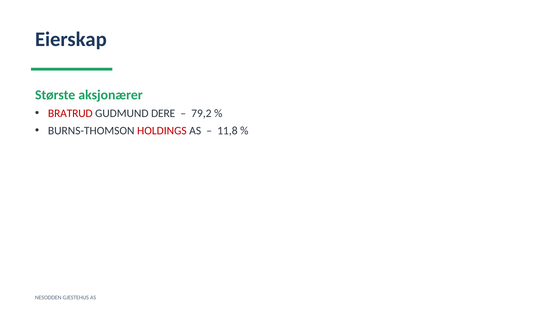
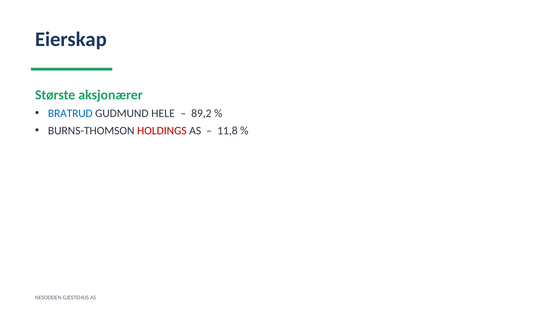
BRATRUD colour: red -> blue
DERE: DERE -> HELE
79,2: 79,2 -> 89,2
